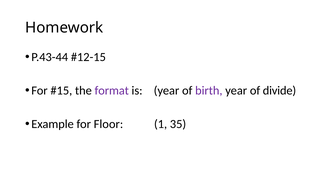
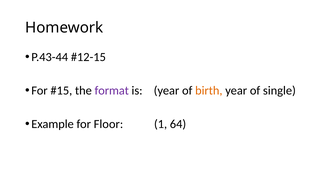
birth colour: purple -> orange
divide: divide -> single
35: 35 -> 64
